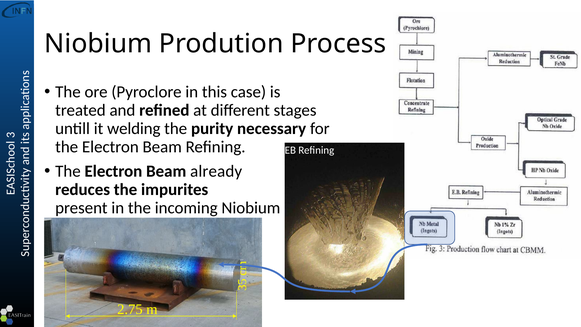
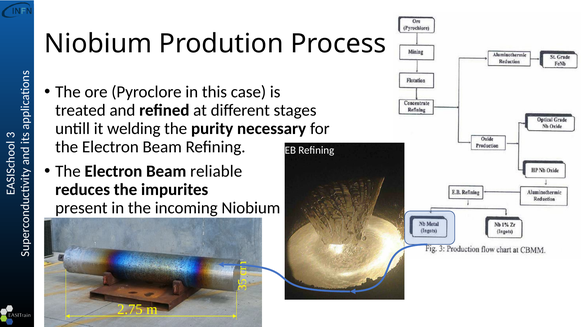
already: already -> reliable
